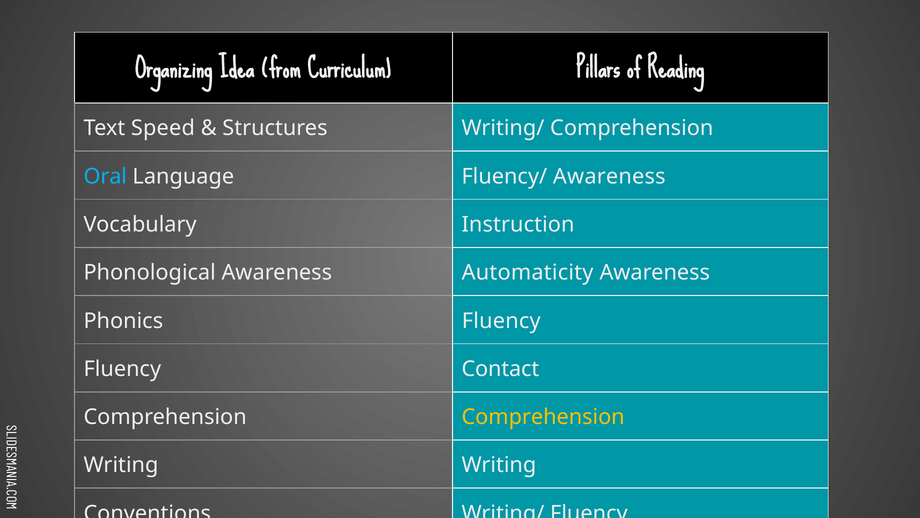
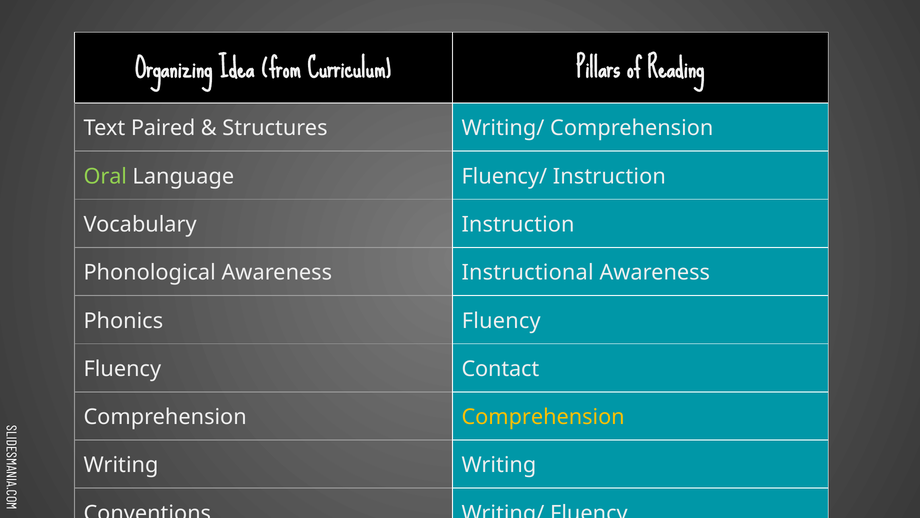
Speed: Speed -> Paired
Oral colour: light blue -> light green
Fluency/ Awareness: Awareness -> Instruction
Automaticity: Automaticity -> Instructional
